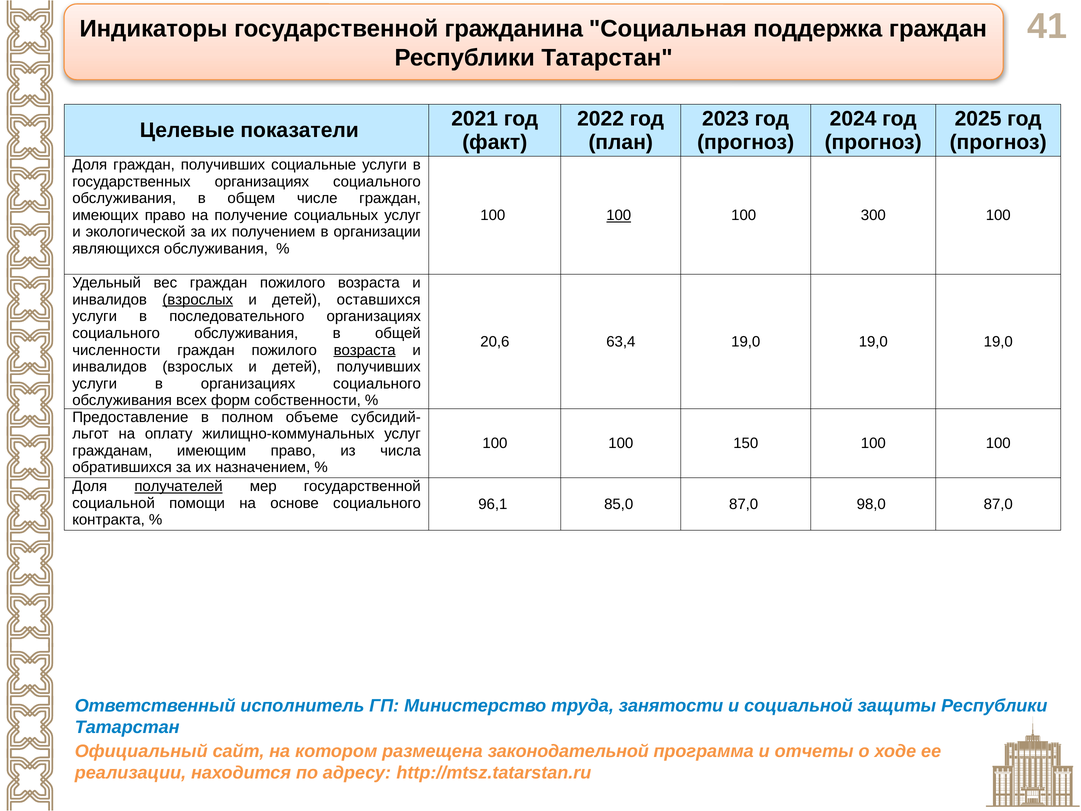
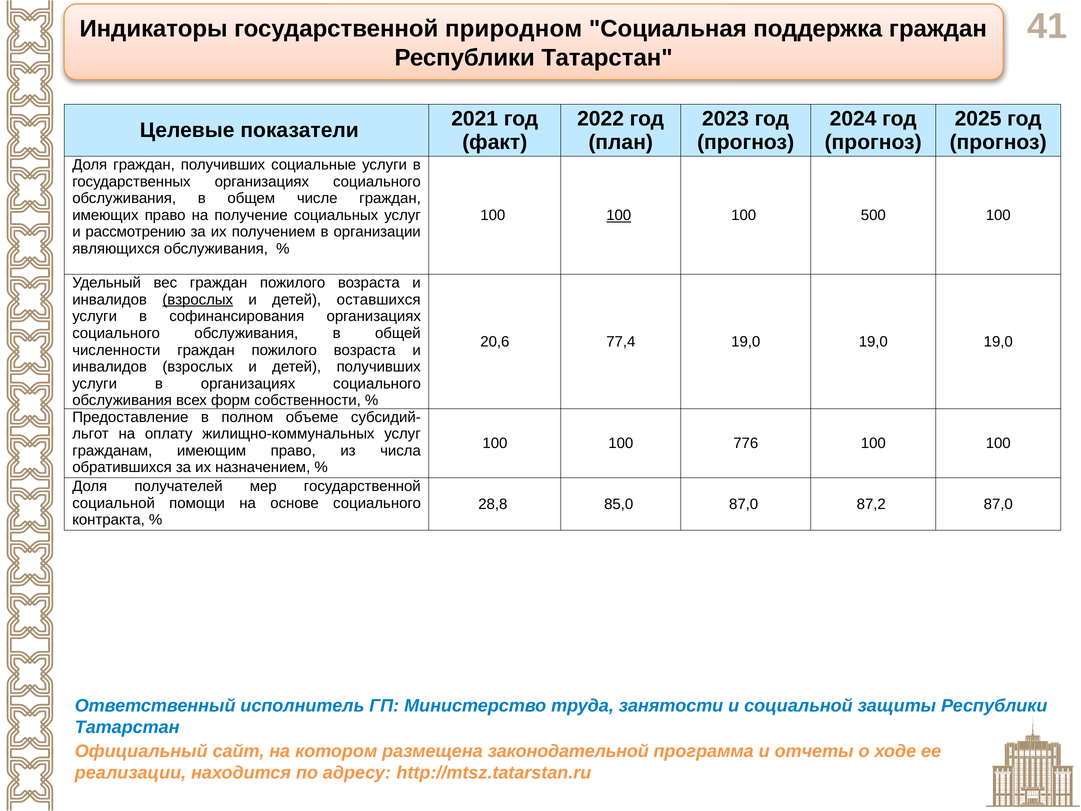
гражданина: гражданина -> природном
300: 300 -> 500
экологической: экологической -> рассмотрению
последовательного: последовательного -> софинансирования
63,4: 63,4 -> 77,4
возраста at (365, 350) underline: present -> none
150: 150 -> 776
получателей underline: present -> none
96,1: 96,1 -> 28,8
98,0: 98,0 -> 87,2
